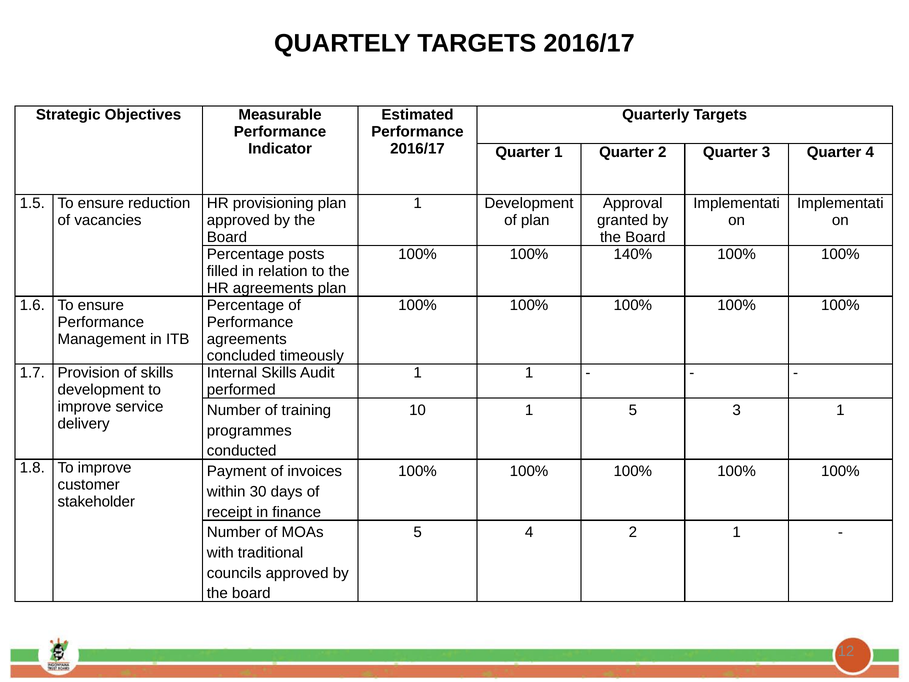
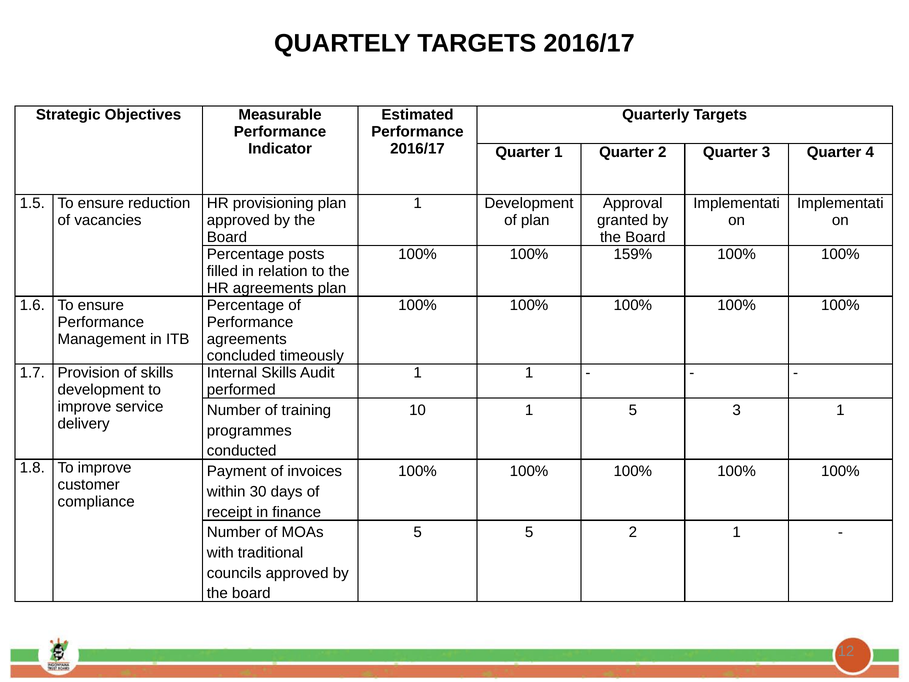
140%: 140% -> 159%
stakeholder: stakeholder -> compliance
5 4: 4 -> 5
